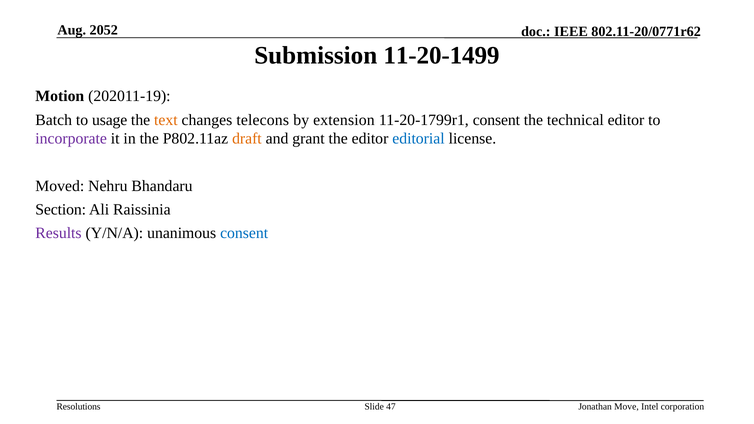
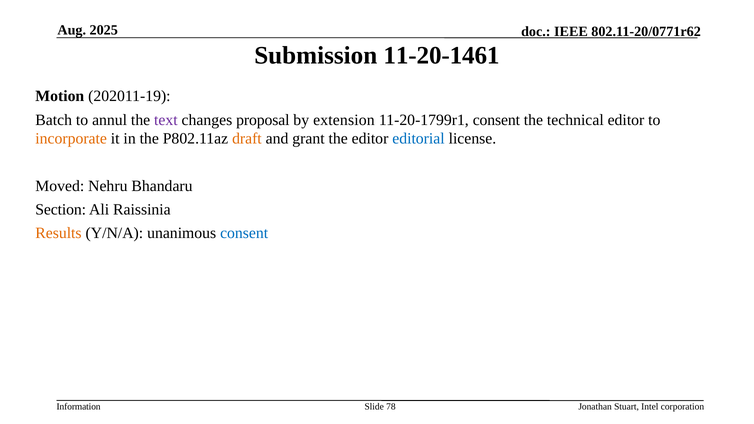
2052: 2052 -> 2025
11-20-1499: 11-20-1499 -> 11-20-1461
usage: usage -> annul
text colour: orange -> purple
telecons: telecons -> proposal
incorporate colour: purple -> orange
Results colour: purple -> orange
Resolutions: Resolutions -> Information
47: 47 -> 78
Move: Move -> Stuart
